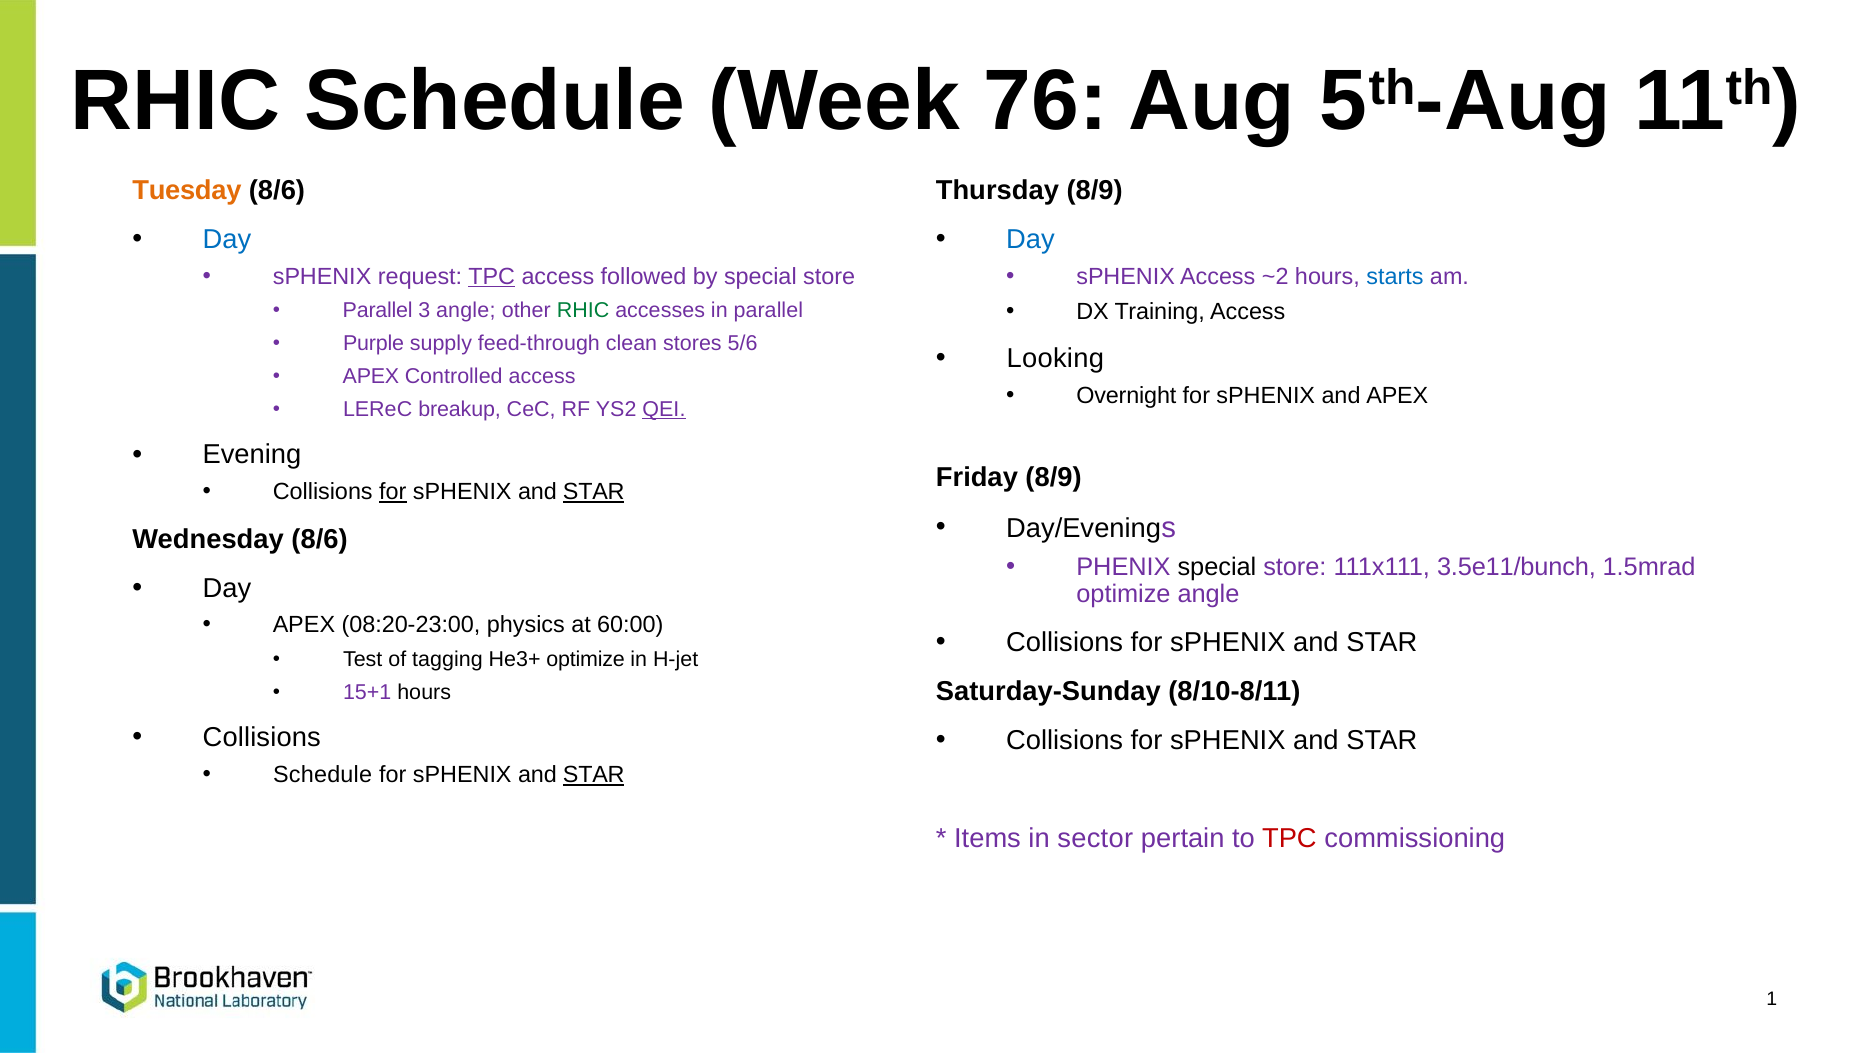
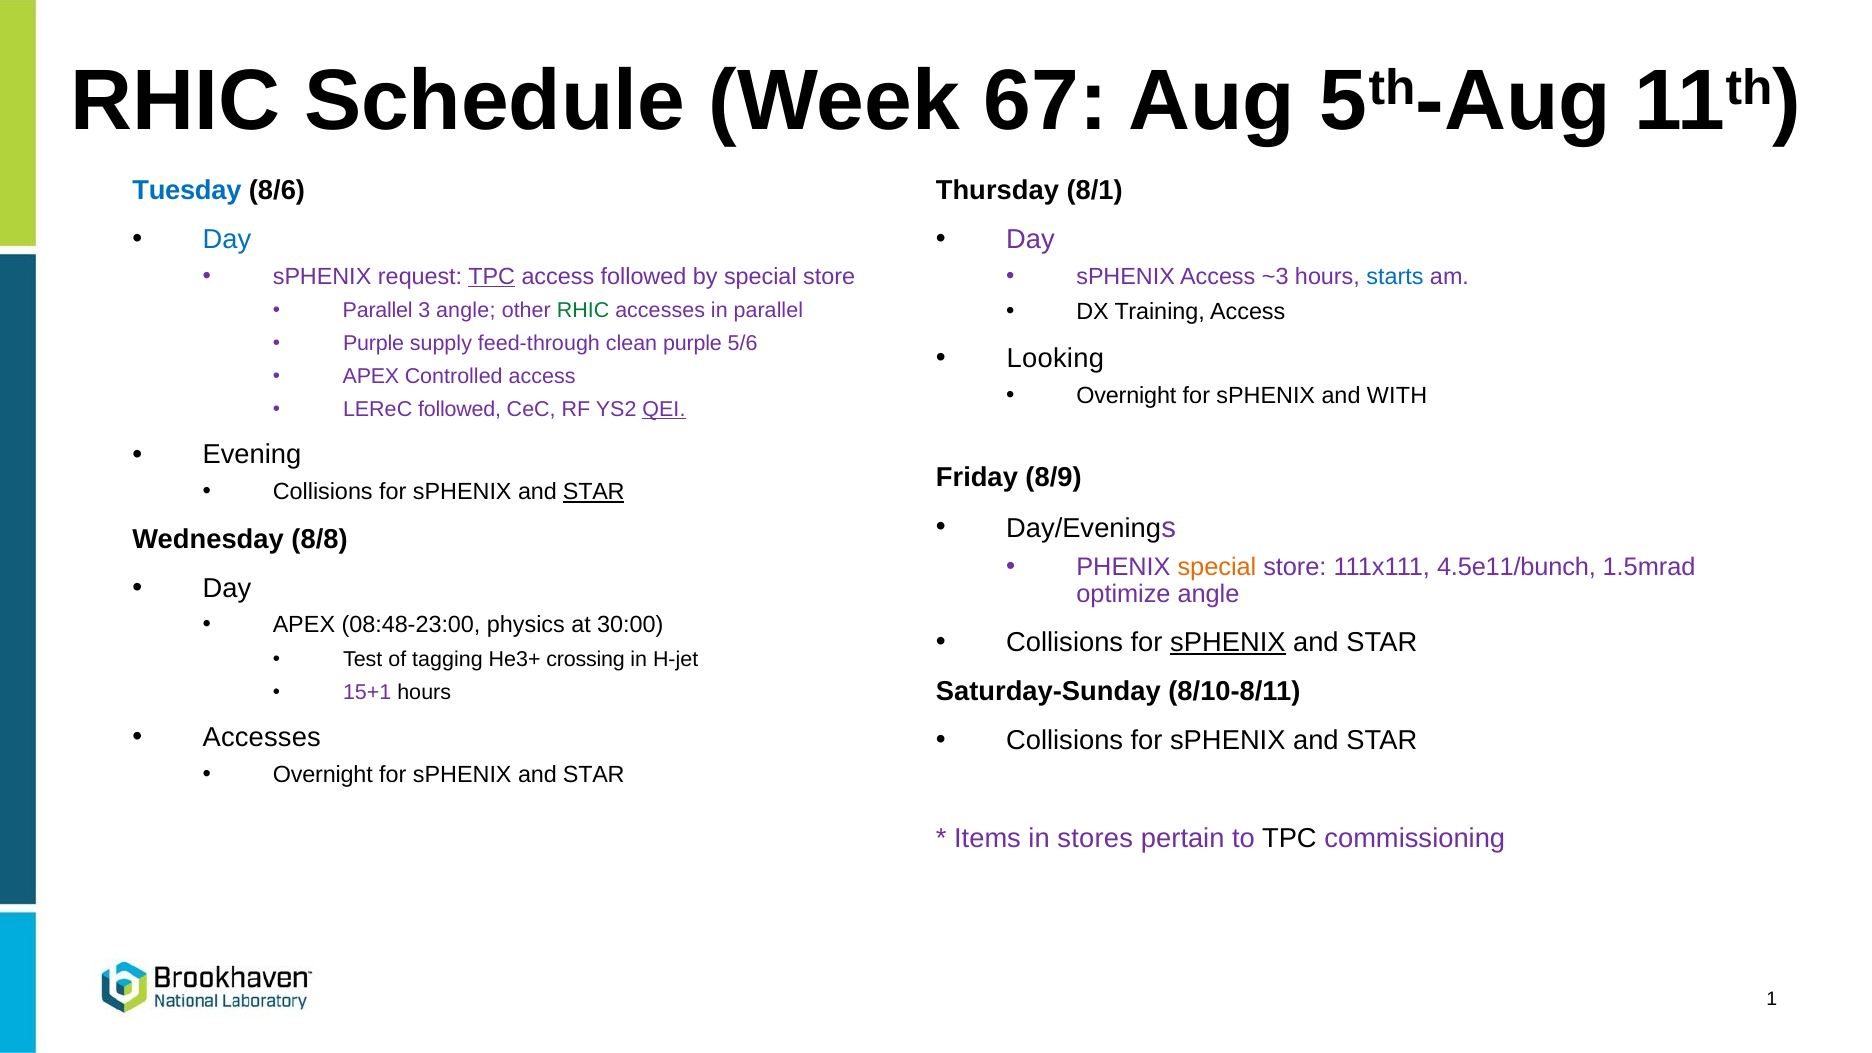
76: 76 -> 67
Tuesday colour: orange -> blue
Thursday 8/9: 8/9 -> 8/1
Day at (1030, 239) colour: blue -> purple
~2: ~2 -> ~3
clean stores: stores -> purple
and APEX: APEX -> WITH
LEReC breakup: breakup -> followed
for at (393, 492) underline: present -> none
Wednesday 8/6: 8/6 -> 8/8
special at (1217, 567) colour: black -> orange
3.5e11/bunch: 3.5e11/bunch -> 4.5e11/bunch
08:20-23:00: 08:20-23:00 -> 08:48-23:00
60:00: 60:00 -> 30:00
sPHENIX at (1228, 642) underline: none -> present
He3+ optimize: optimize -> crossing
Collisions at (262, 738): Collisions -> Accesses
Schedule at (323, 775): Schedule -> Overnight
STAR at (594, 775) underline: present -> none
sector: sector -> stores
TPC at (1289, 838) colour: red -> black
